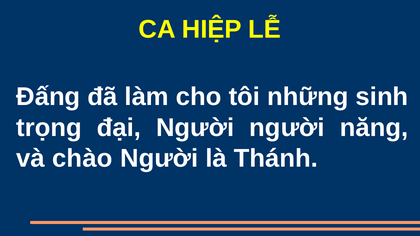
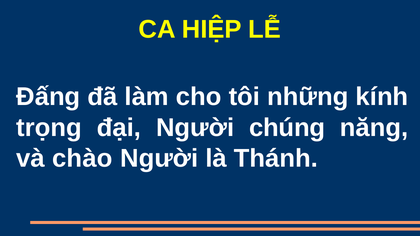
sinh: sinh -> kính
Người người: người -> chúng
